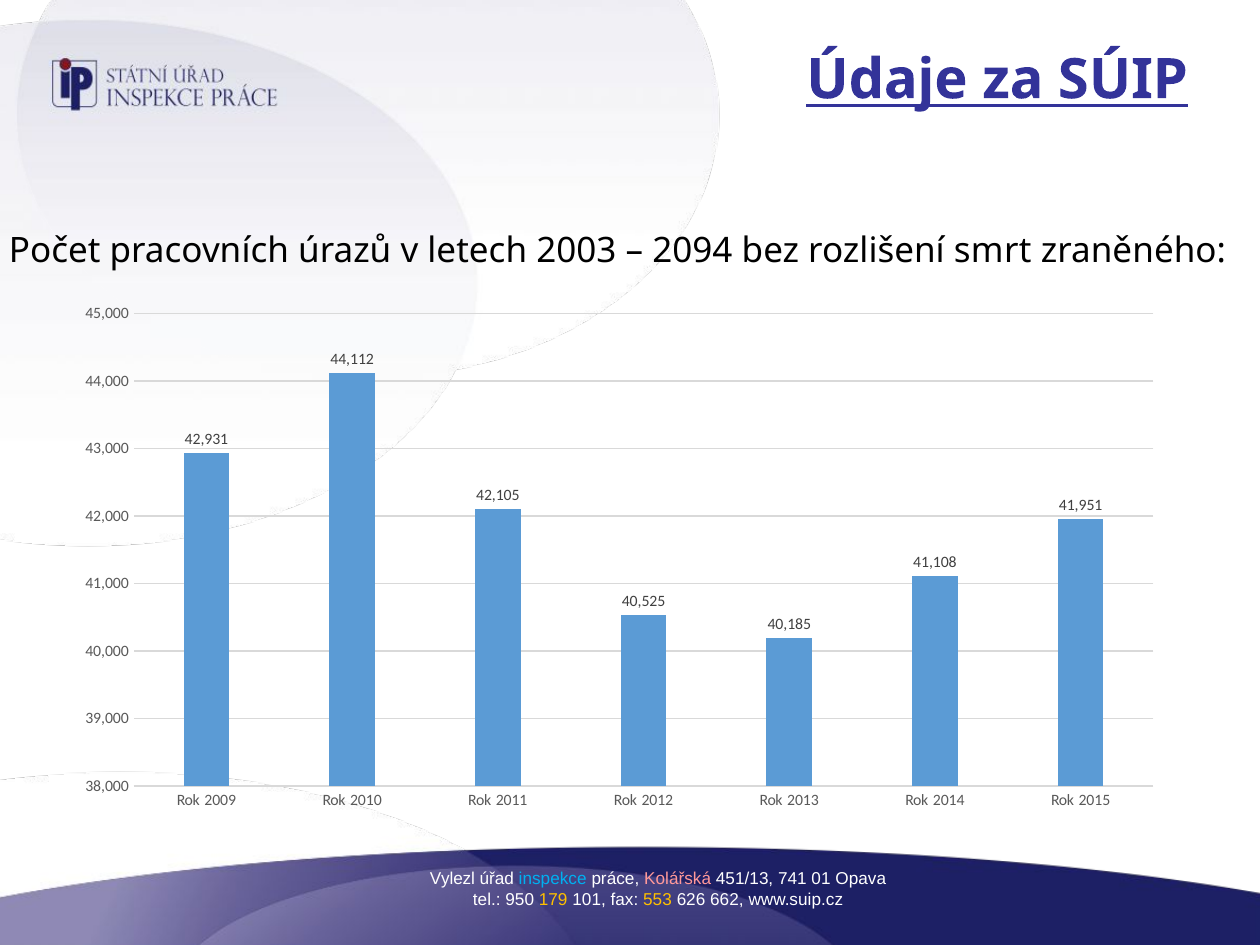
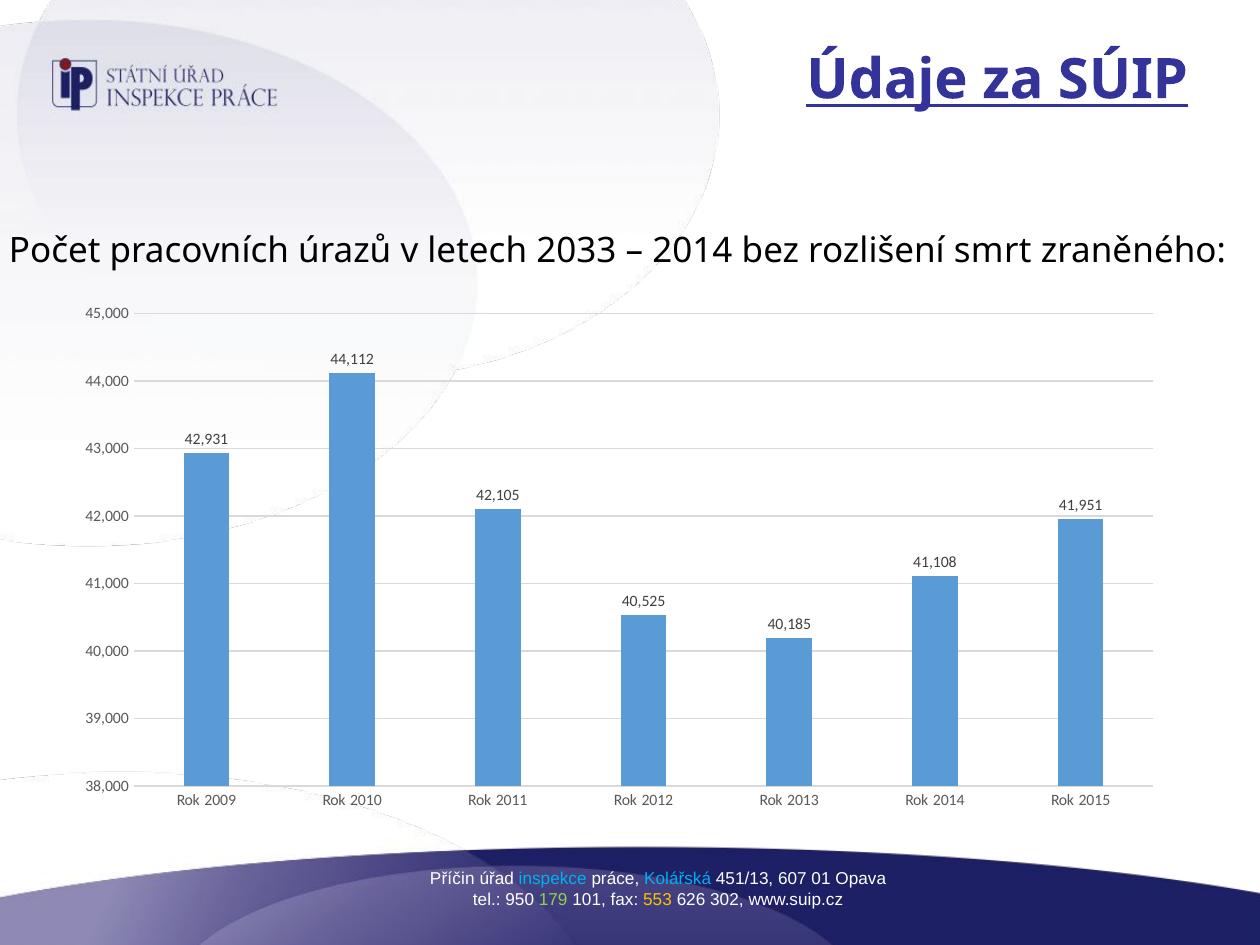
2003: 2003 -> 2033
2094 at (692, 251): 2094 -> 2014
Vylezl: Vylezl -> Příčin
Kolářská colour: pink -> light blue
741: 741 -> 607
179 colour: yellow -> light green
662: 662 -> 302
